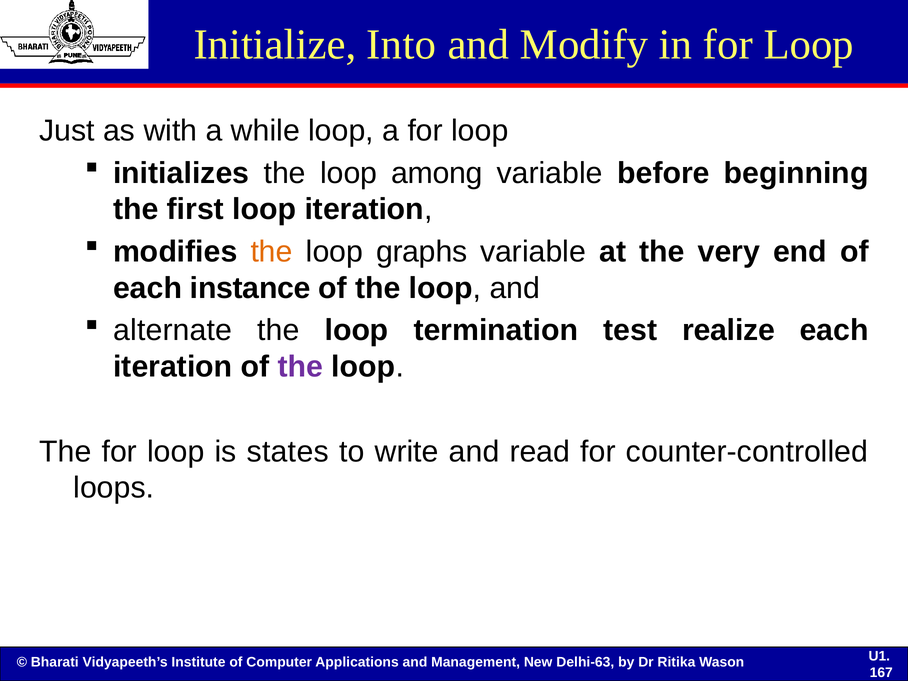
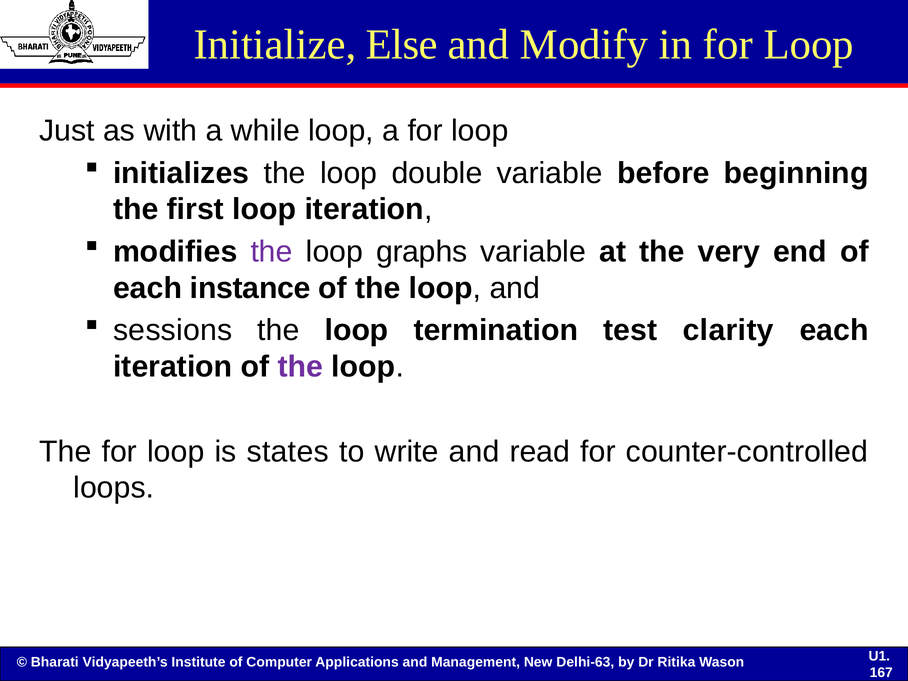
Into: Into -> Else
among: among -> double
the at (272, 252) colour: orange -> purple
alternate: alternate -> sessions
realize: realize -> clarity
